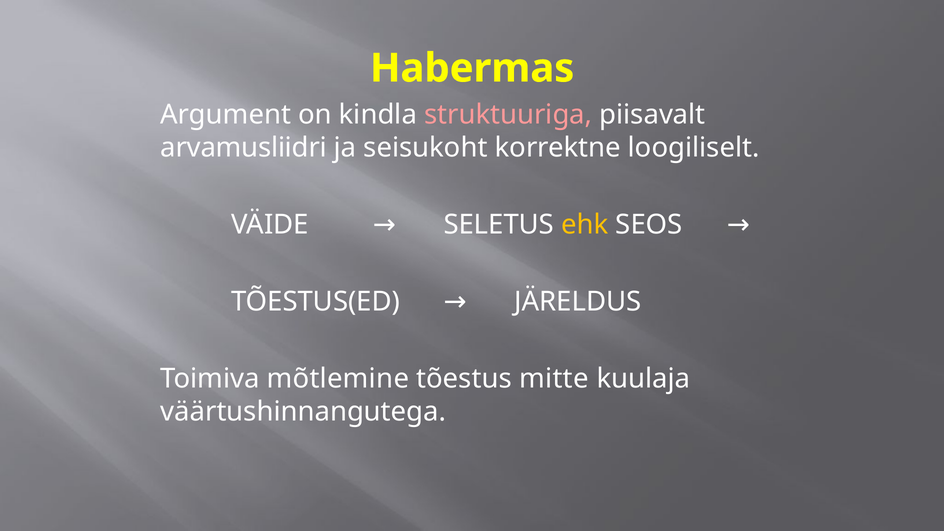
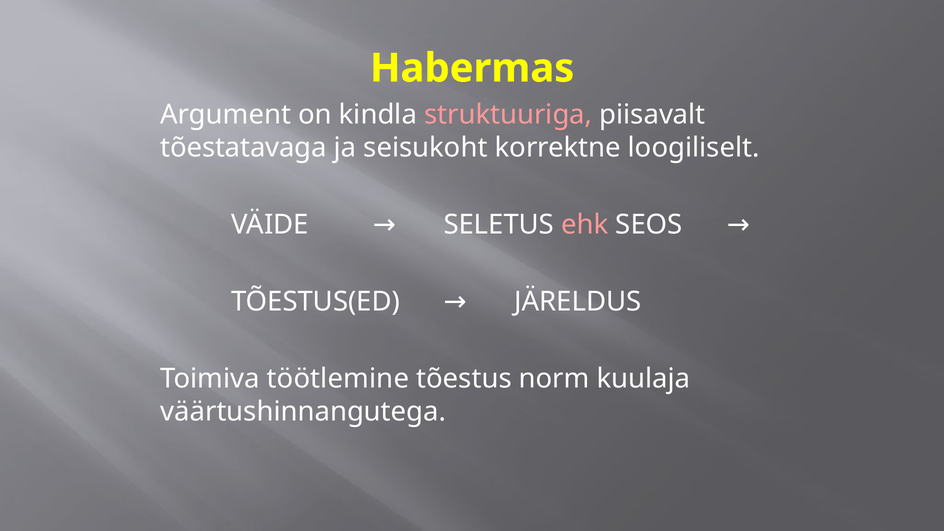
arvamusliidri: arvamusliidri -> tõestatavaga
ehk colour: yellow -> pink
mõtlemine: mõtlemine -> töötlemine
mitte: mitte -> norm
